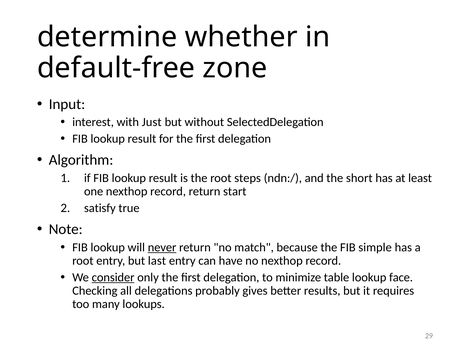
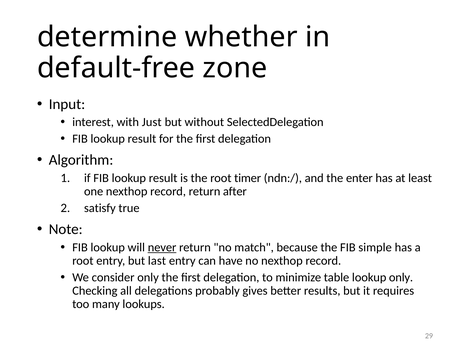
steps: steps -> timer
short: short -> enter
start: start -> after
consider underline: present -> none
lookup face: face -> only
